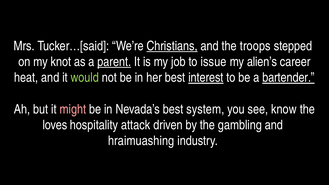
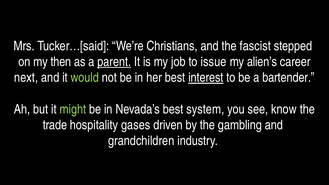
Christians underline: present -> none
troops: troops -> fascist
knot: knot -> then
heat: heat -> next
bartender underline: present -> none
might colour: pink -> light green
loves: loves -> trade
attack: attack -> gases
hraimuashing: hraimuashing -> grandchildren
